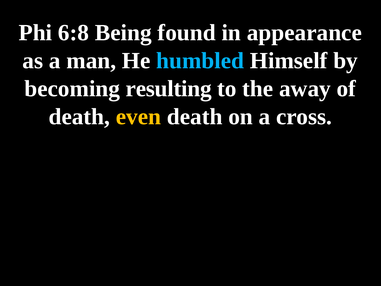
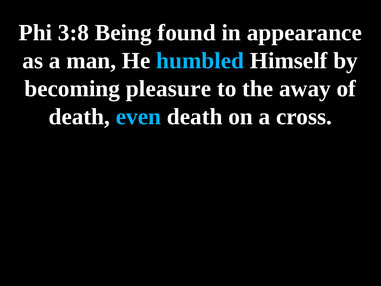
6:8: 6:8 -> 3:8
resulting: resulting -> pleasure
even colour: yellow -> light blue
